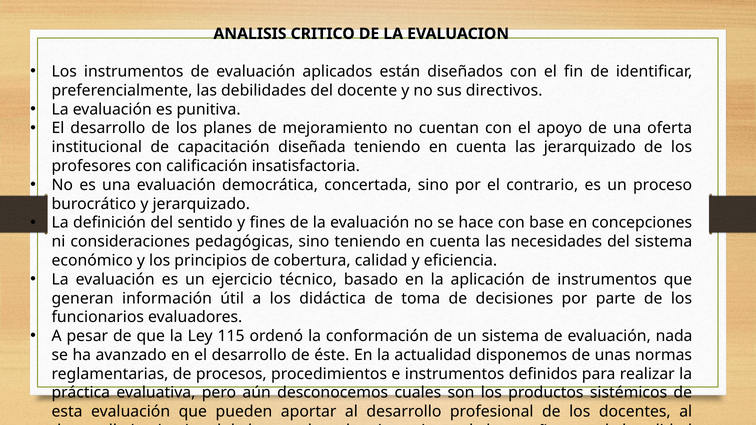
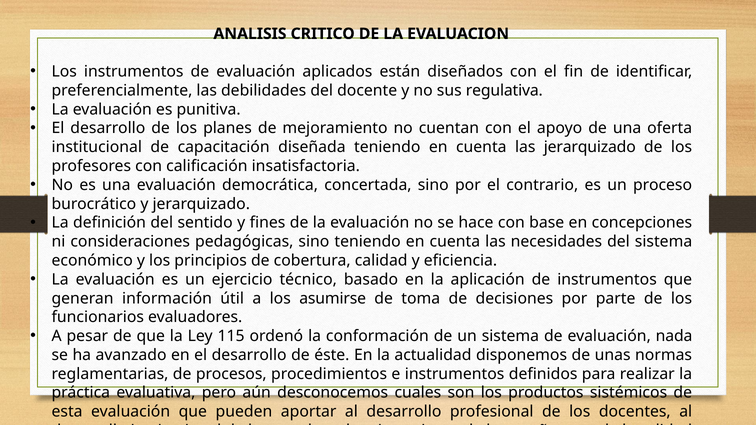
directivos: directivos -> regulativa
didáctica: didáctica -> asumirse
